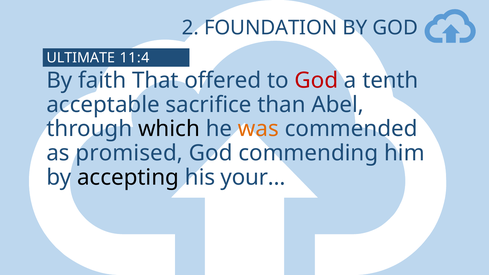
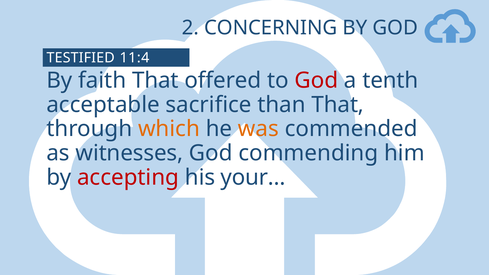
FOUNDATION: FOUNDATION -> CONCERNING
ULTIMATE: ULTIMATE -> TESTIFIED
than Abel: Abel -> That
which colour: black -> orange
promised: promised -> witnesses
accepting colour: black -> red
